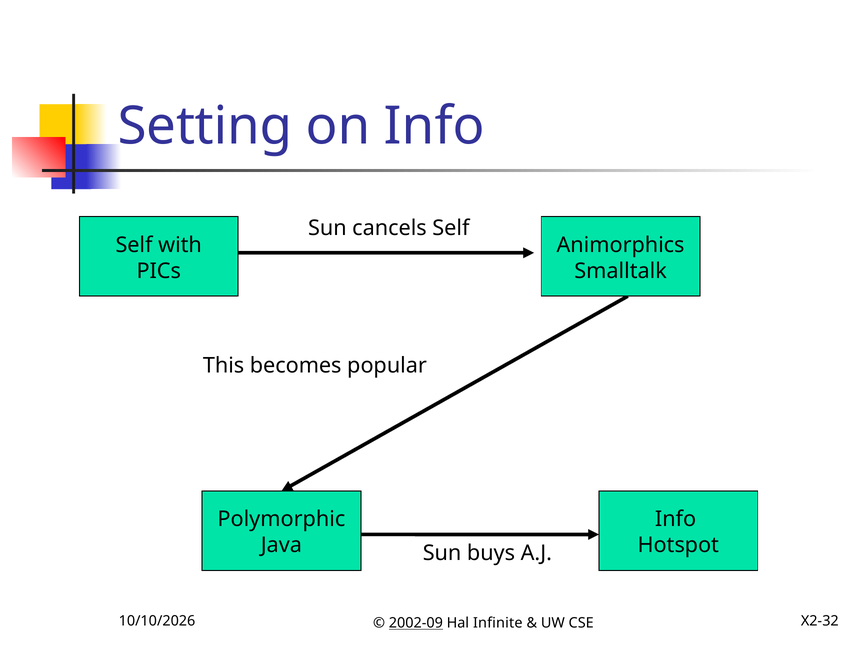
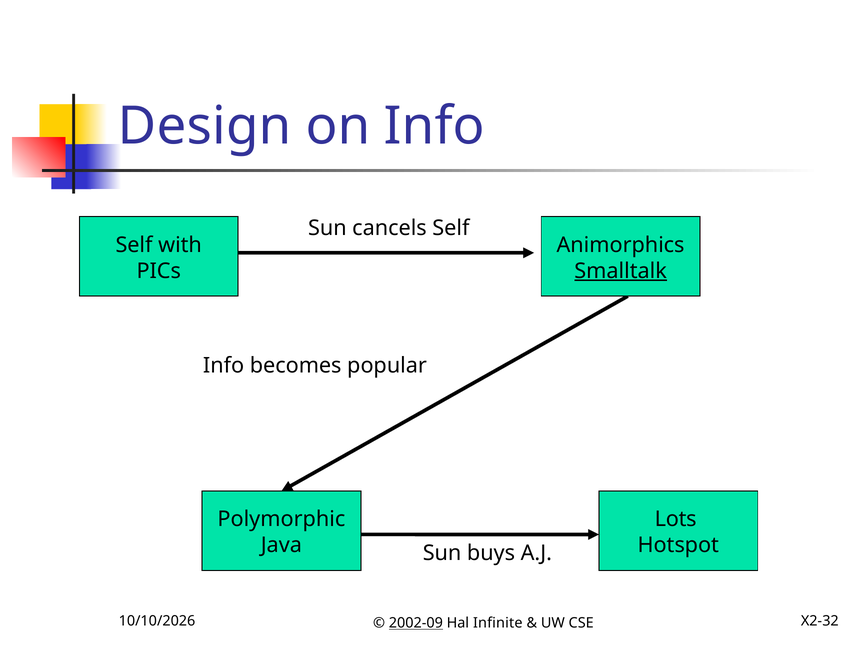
Setting: Setting -> Design
Smalltalk underline: none -> present
This at (224, 365): This -> Info
Info at (676, 519): Info -> Lots
